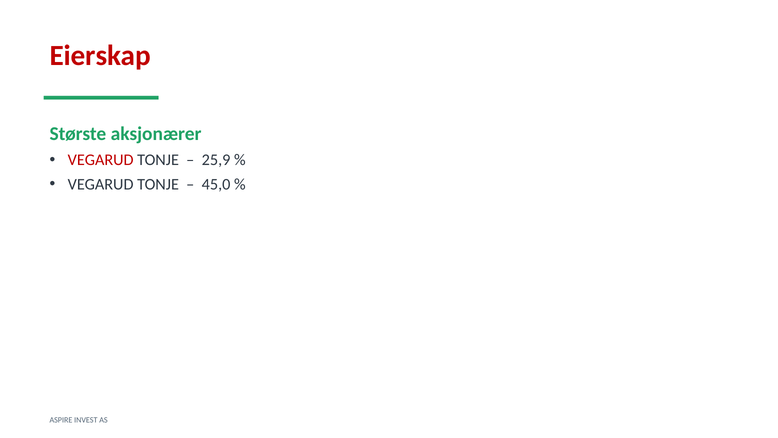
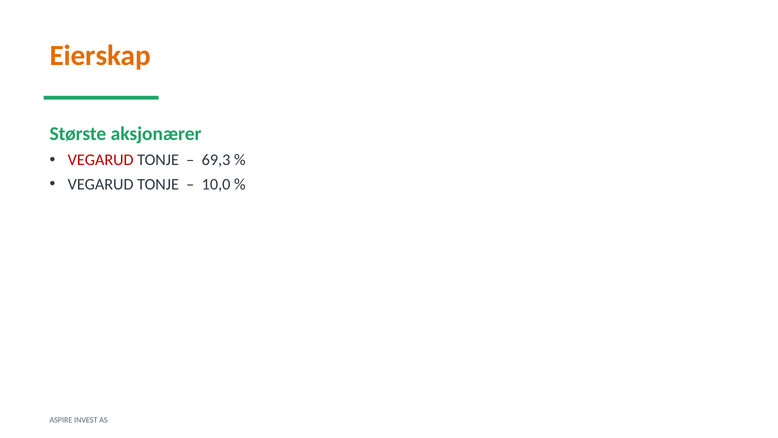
Eierskap colour: red -> orange
25,9: 25,9 -> 69,3
45,0: 45,0 -> 10,0
